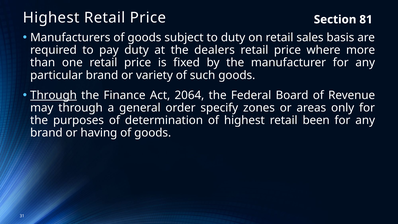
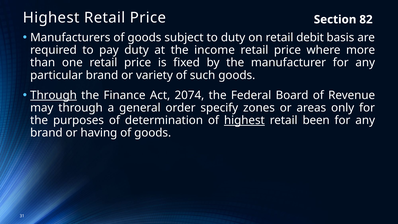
81: 81 -> 82
sales: sales -> debit
dealers: dealers -> income
2064: 2064 -> 2074
highest at (244, 120) underline: none -> present
